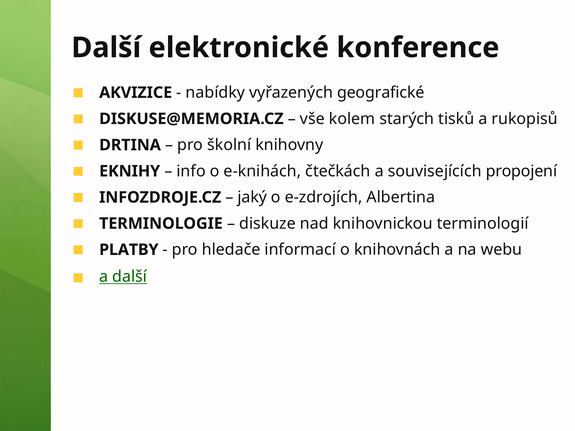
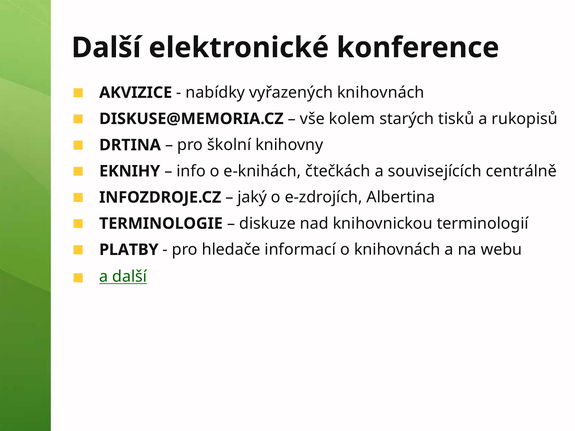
vyřazených geografické: geografické -> knihovnách
propojení: propojení -> centrálně
